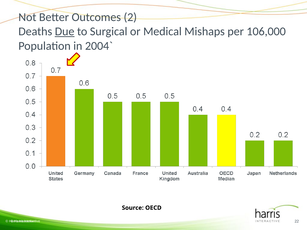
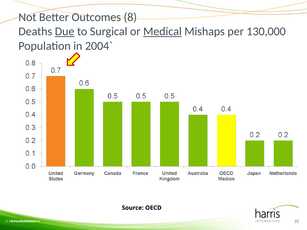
2: 2 -> 8
Medical underline: none -> present
106,000: 106,000 -> 130,000
